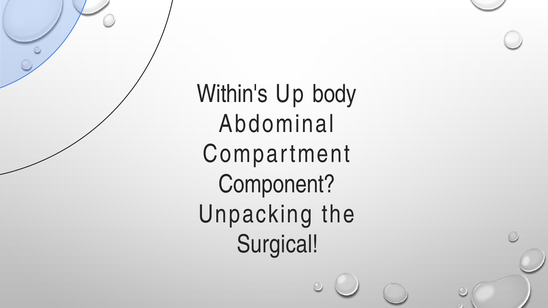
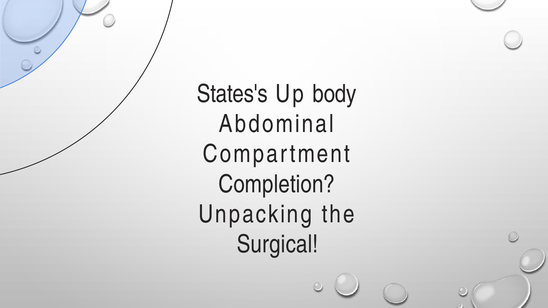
Within's: Within's -> States's
Component: Component -> Completion
